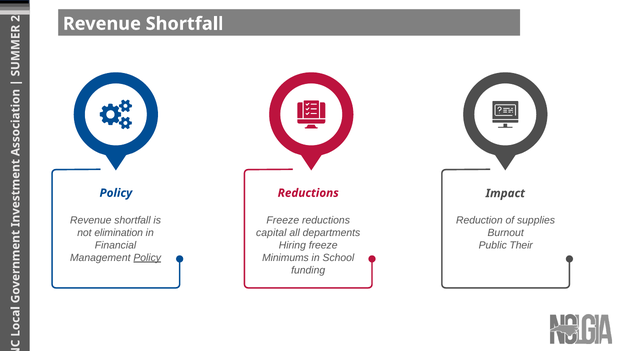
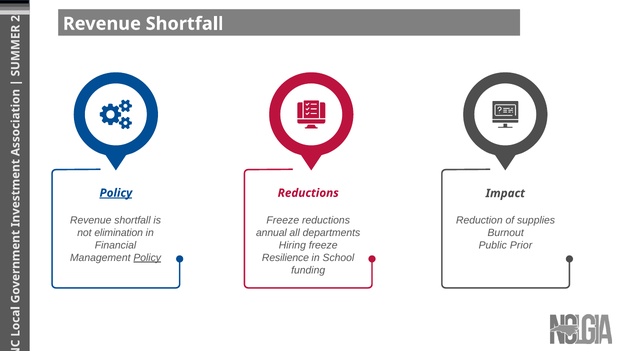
Policy at (116, 193) underline: none -> present
capital: capital -> annual
Their: Their -> Prior
Minimums: Minimums -> Resilience
